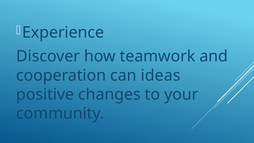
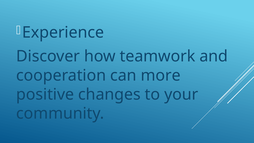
ideas: ideas -> more
